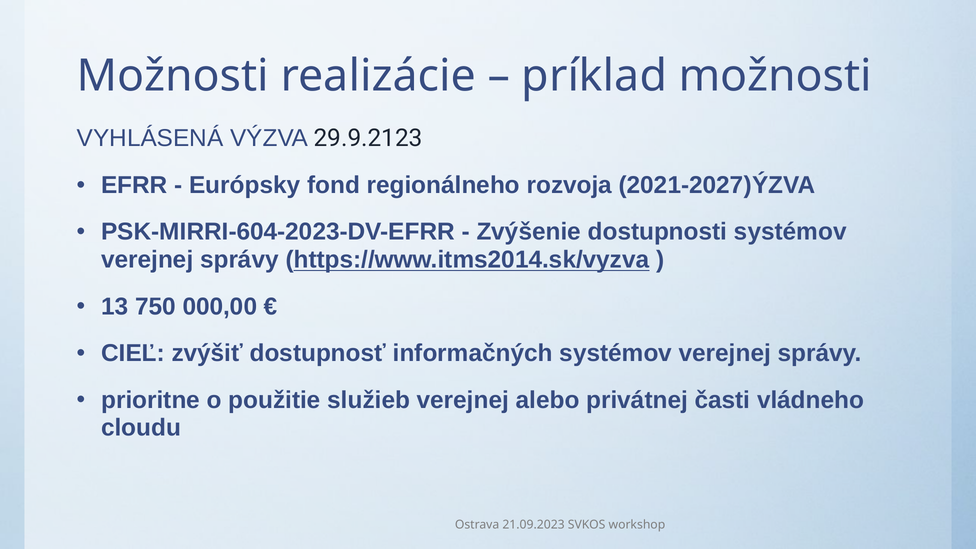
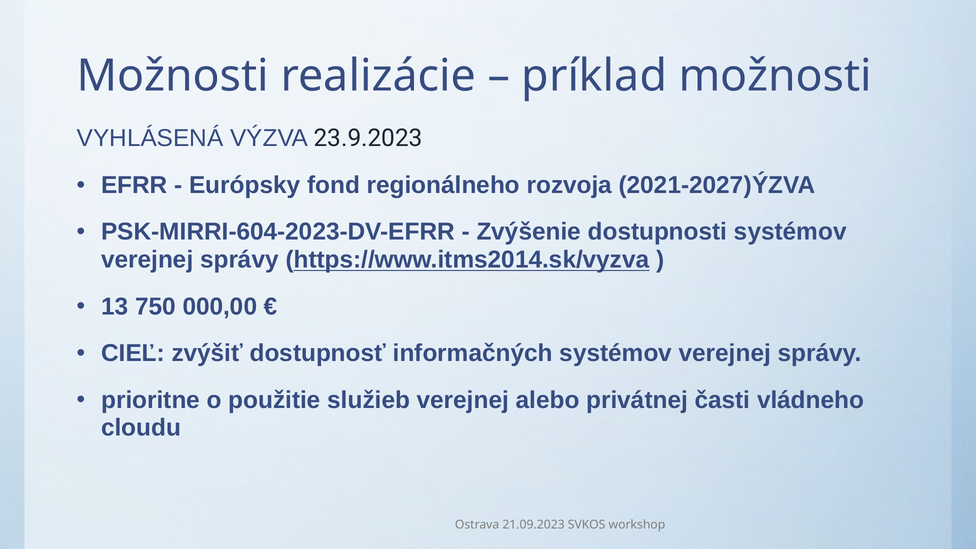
29.9.2123: 29.9.2123 -> 23.9.2023
